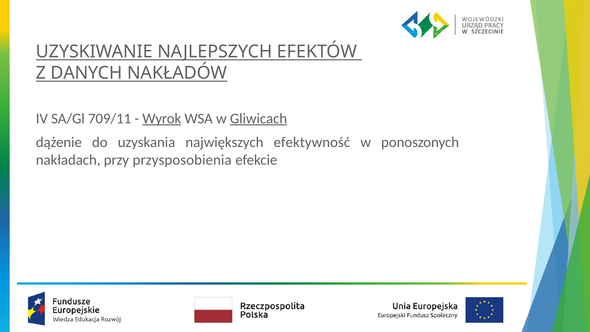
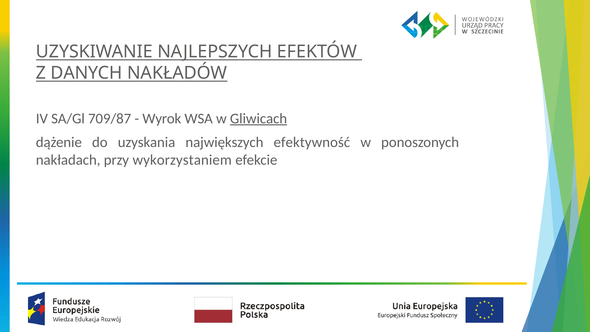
709/11: 709/11 -> 709/87
Wyrok underline: present -> none
przysposobienia: przysposobienia -> wykorzystaniem
